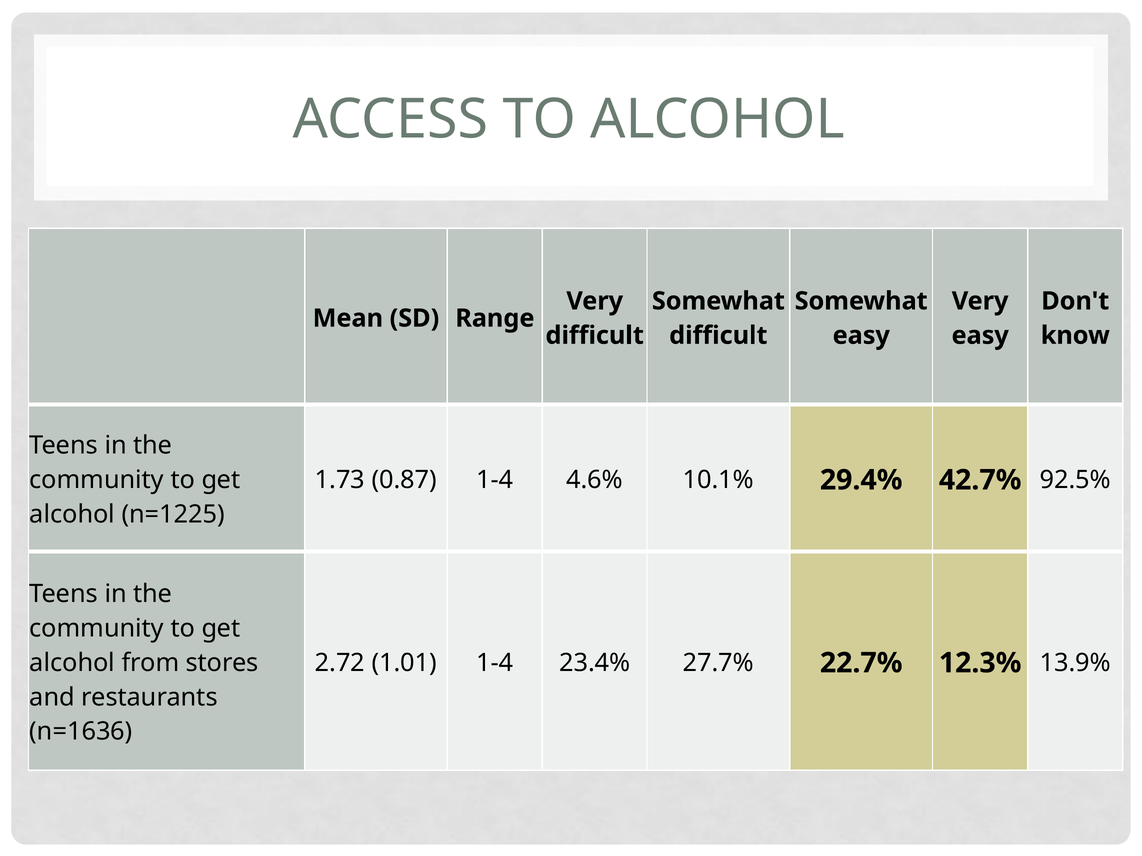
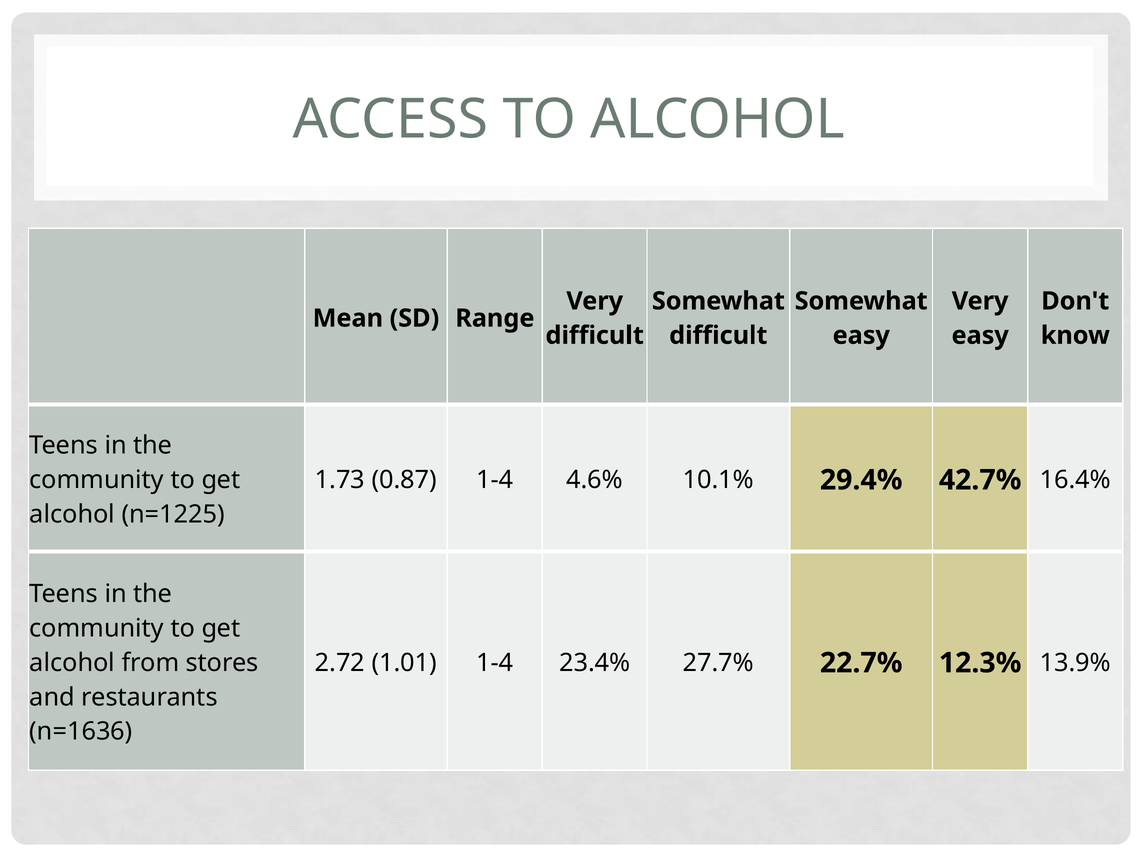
92.5%: 92.5% -> 16.4%
